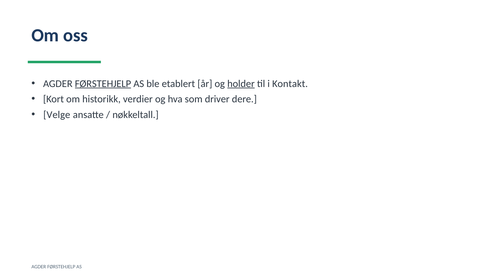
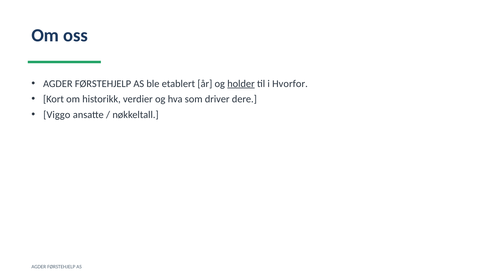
FØRSTEHJELP at (103, 84) underline: present -> none
Kontakt: Kontakt -> Hvorfor
Velge: Velge -> Viggo
